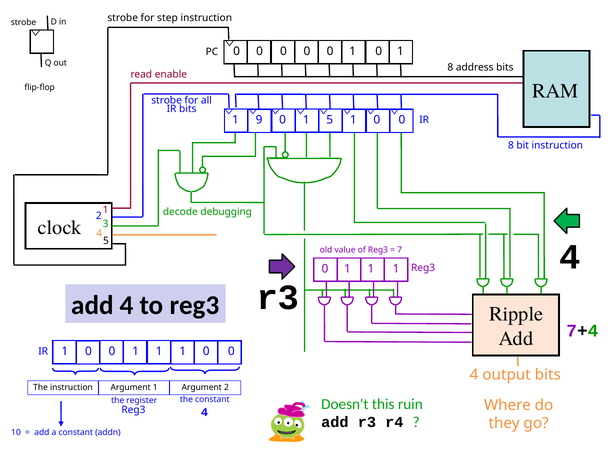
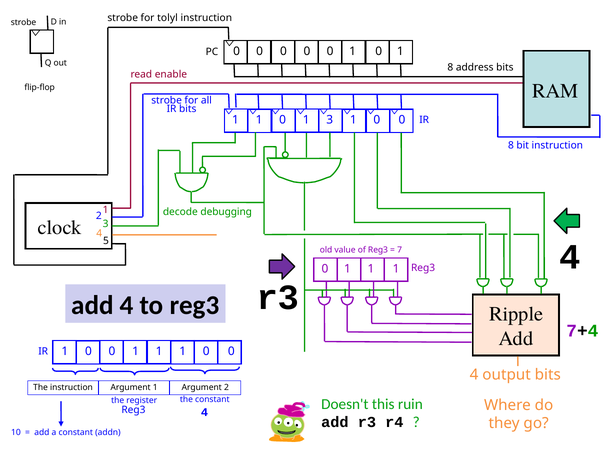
step: step -> tolyl
9 at (259, 120): 9 -> 1
1 5: 5 -> 3
